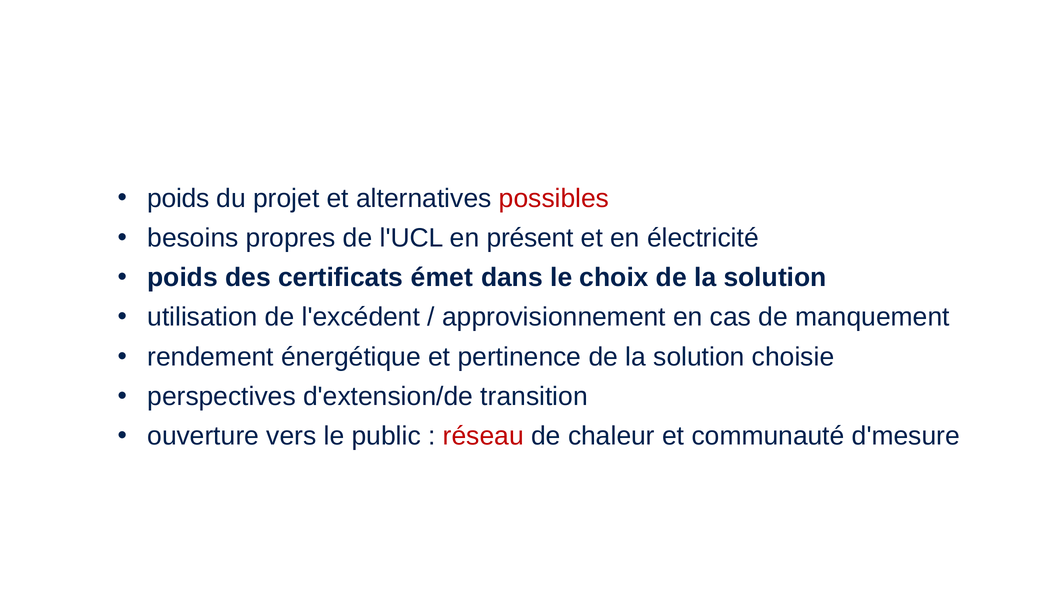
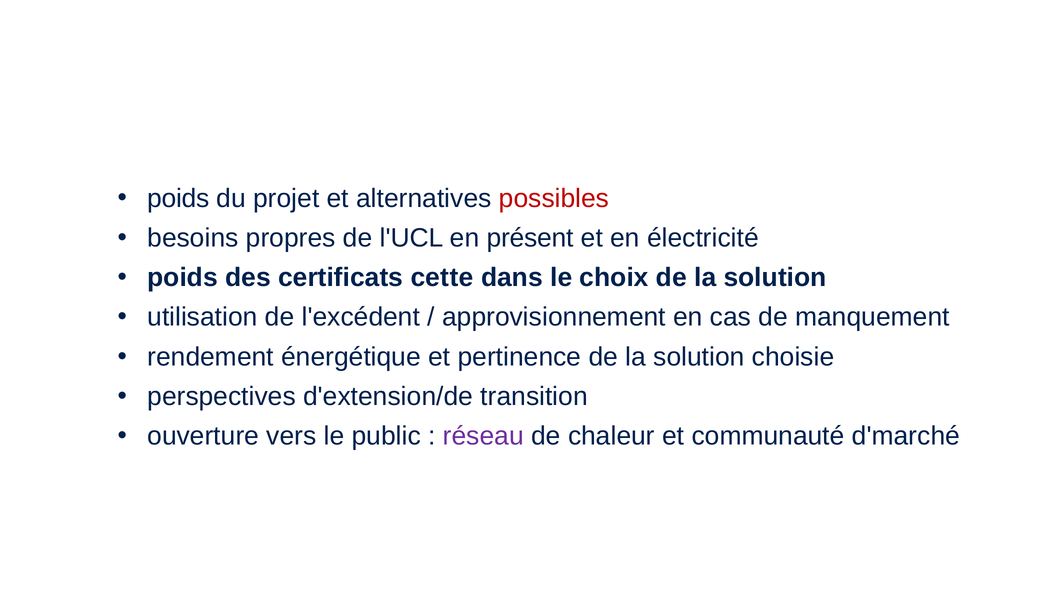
émet: émet -> cette
réseau colour: red -> purple
d'mesure: d'mesure -> d'marché
